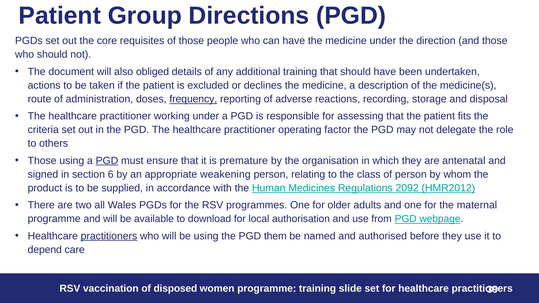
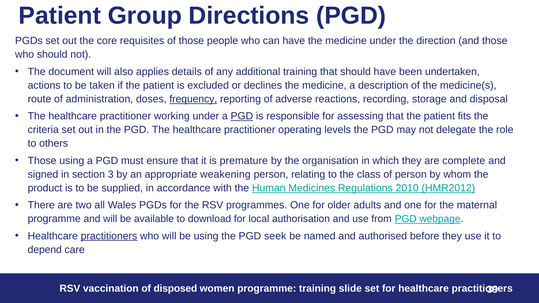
obliged: obliged -> applies
PGD at (242, 116) underline: none -> present
factor: factor -> levels
PGD at (107, 161) underline: present -> none
antenatal: antenatal -> complete
6: 6 -> 3
2092: 2092 -> 2010
them: them -> seek
